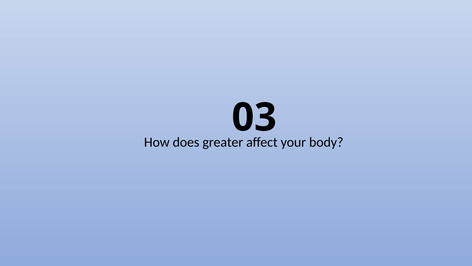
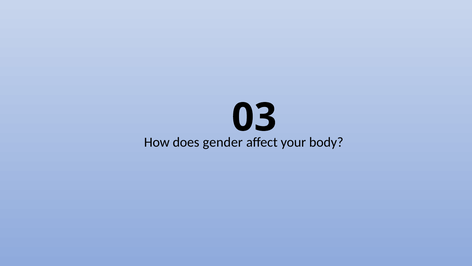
greater: greater -> gender
